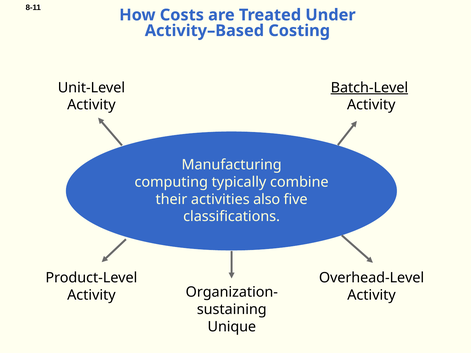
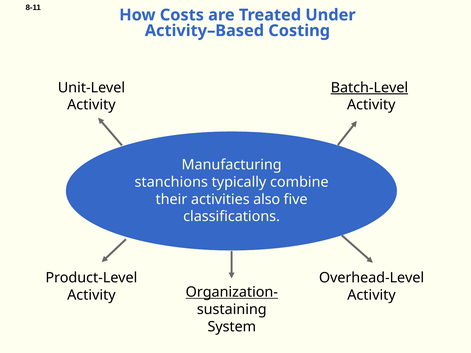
computing: computing -> stanchions
Organization- underline: none -> present
Unique: Unique -> System
